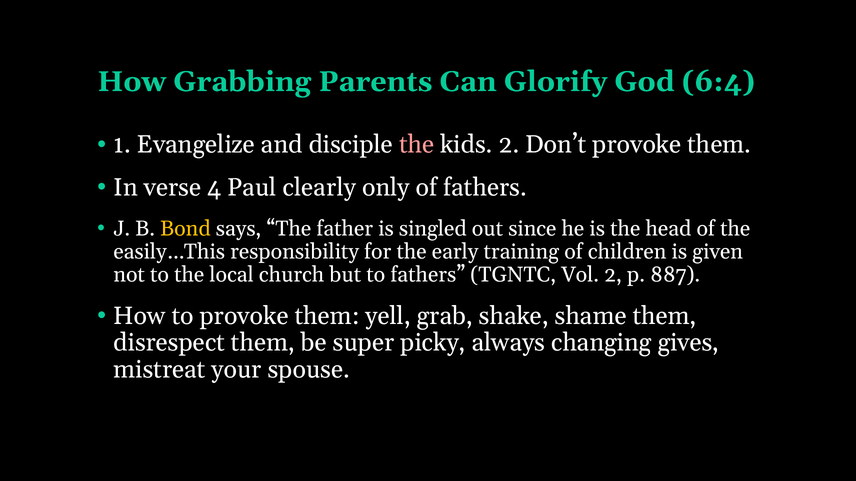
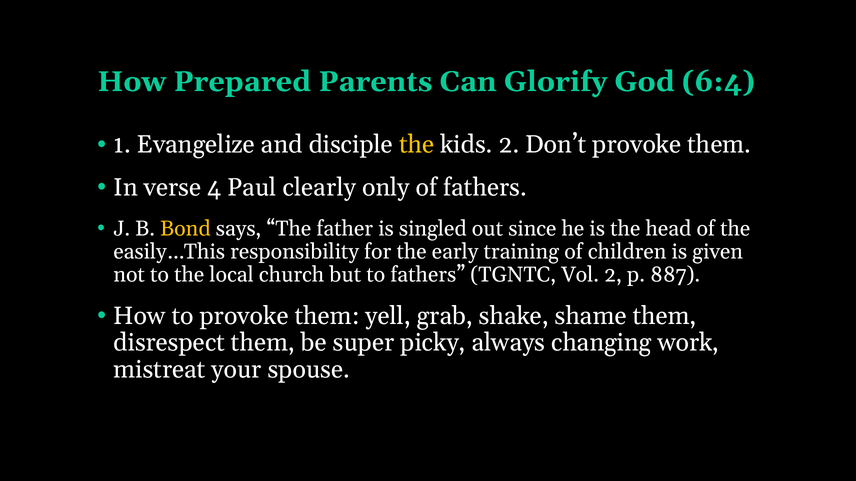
Grabbing: Grabbing -> Prepared
the at (417, 145) colour: pink -> yellow
gives: gives -> work
